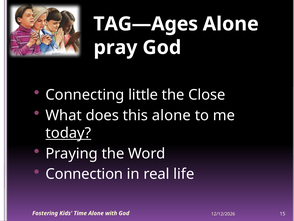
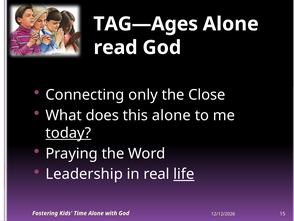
pray: pray -> read
little: little -> only
Connection: Connection -> Leadership
life underline: none -> present
